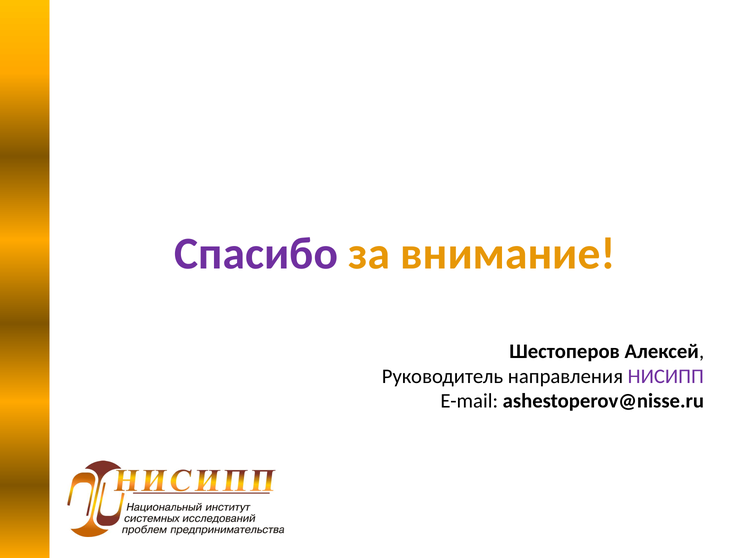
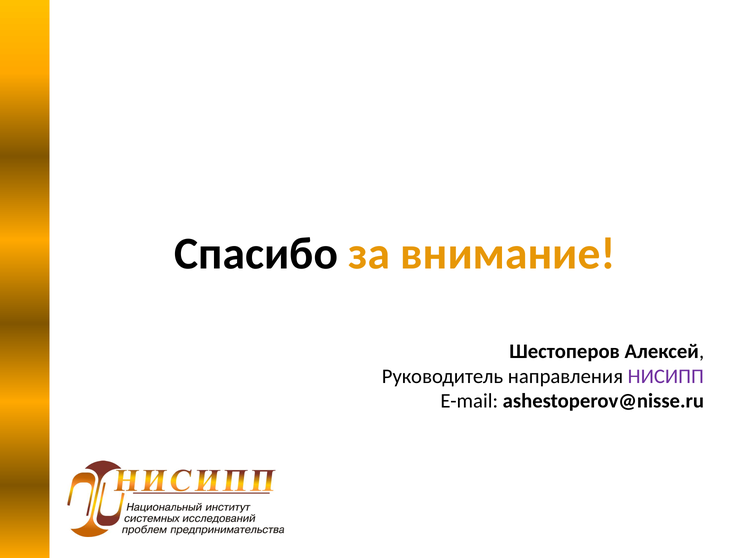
Спасибо colour: purple -> black
